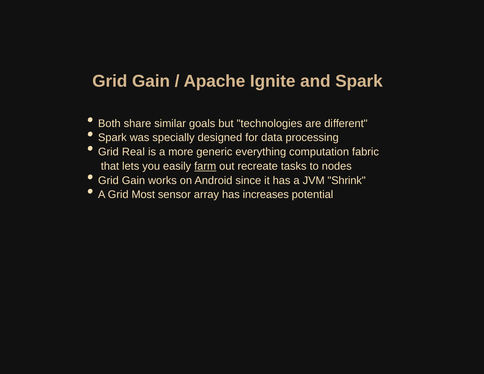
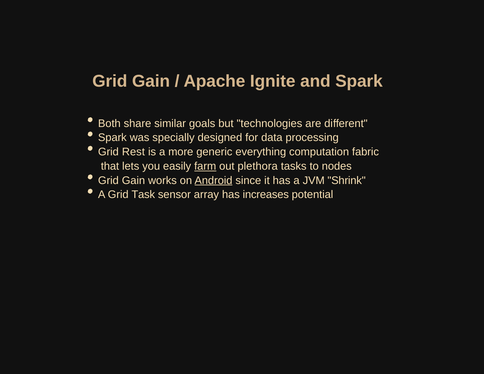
Real: Real -> Rest
recreate: recreate -> plethora
Android underline: none -> present
Most: Most -> Task
